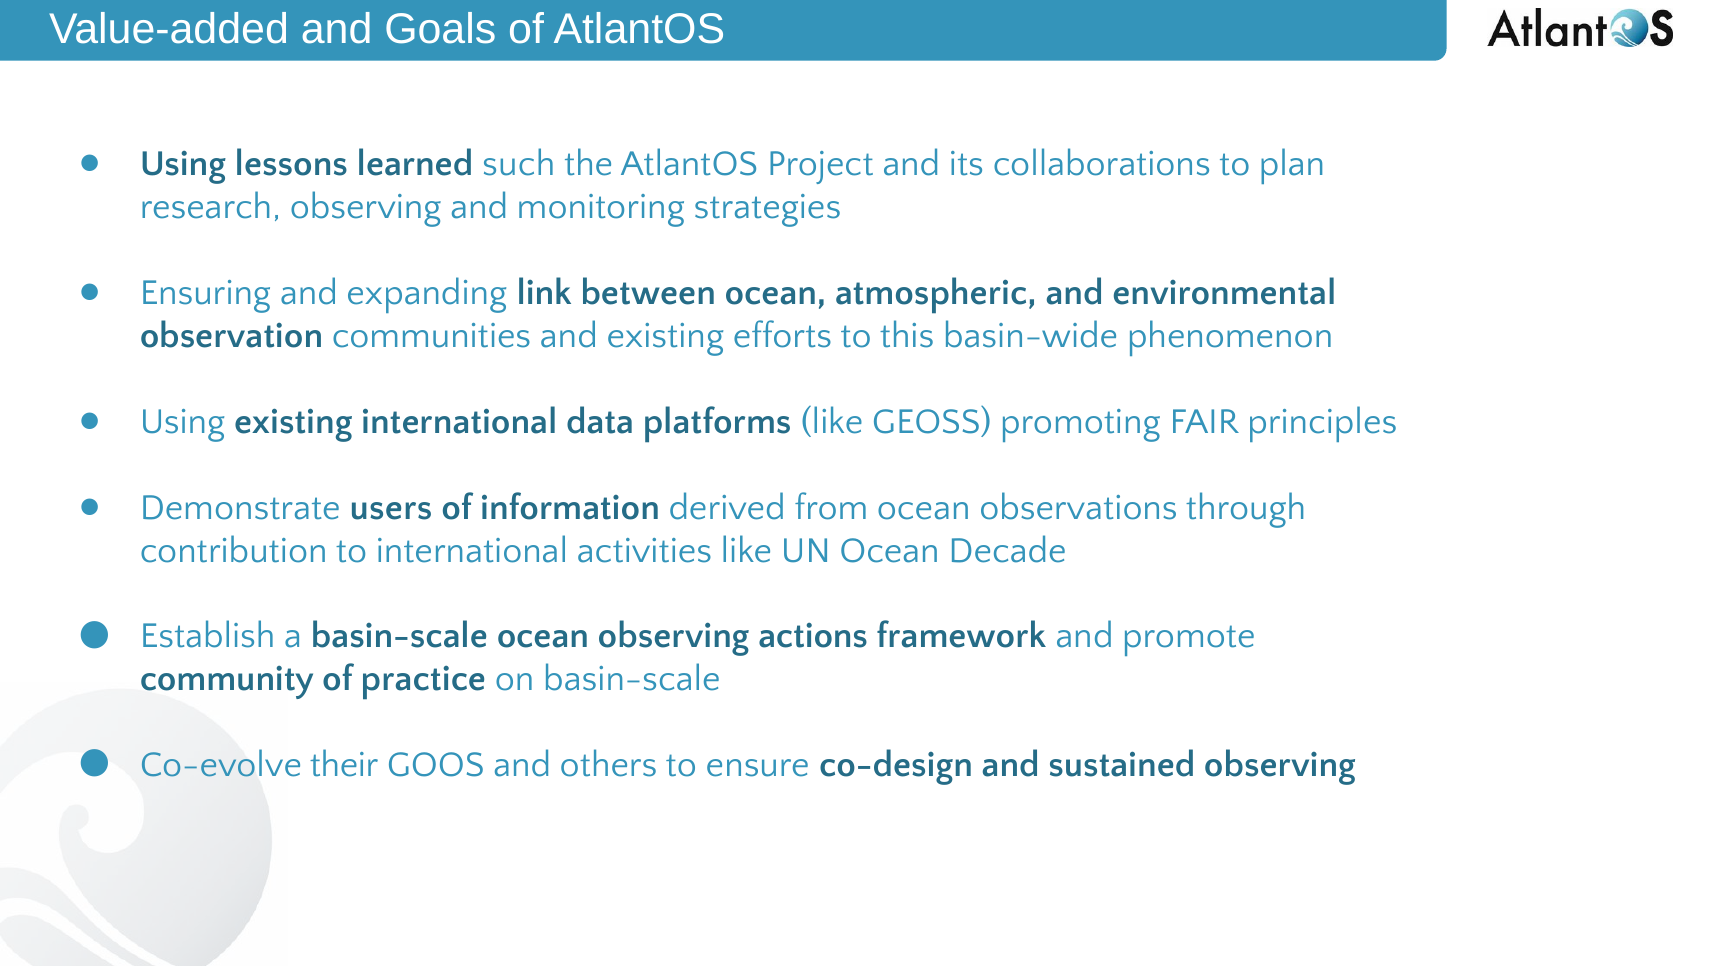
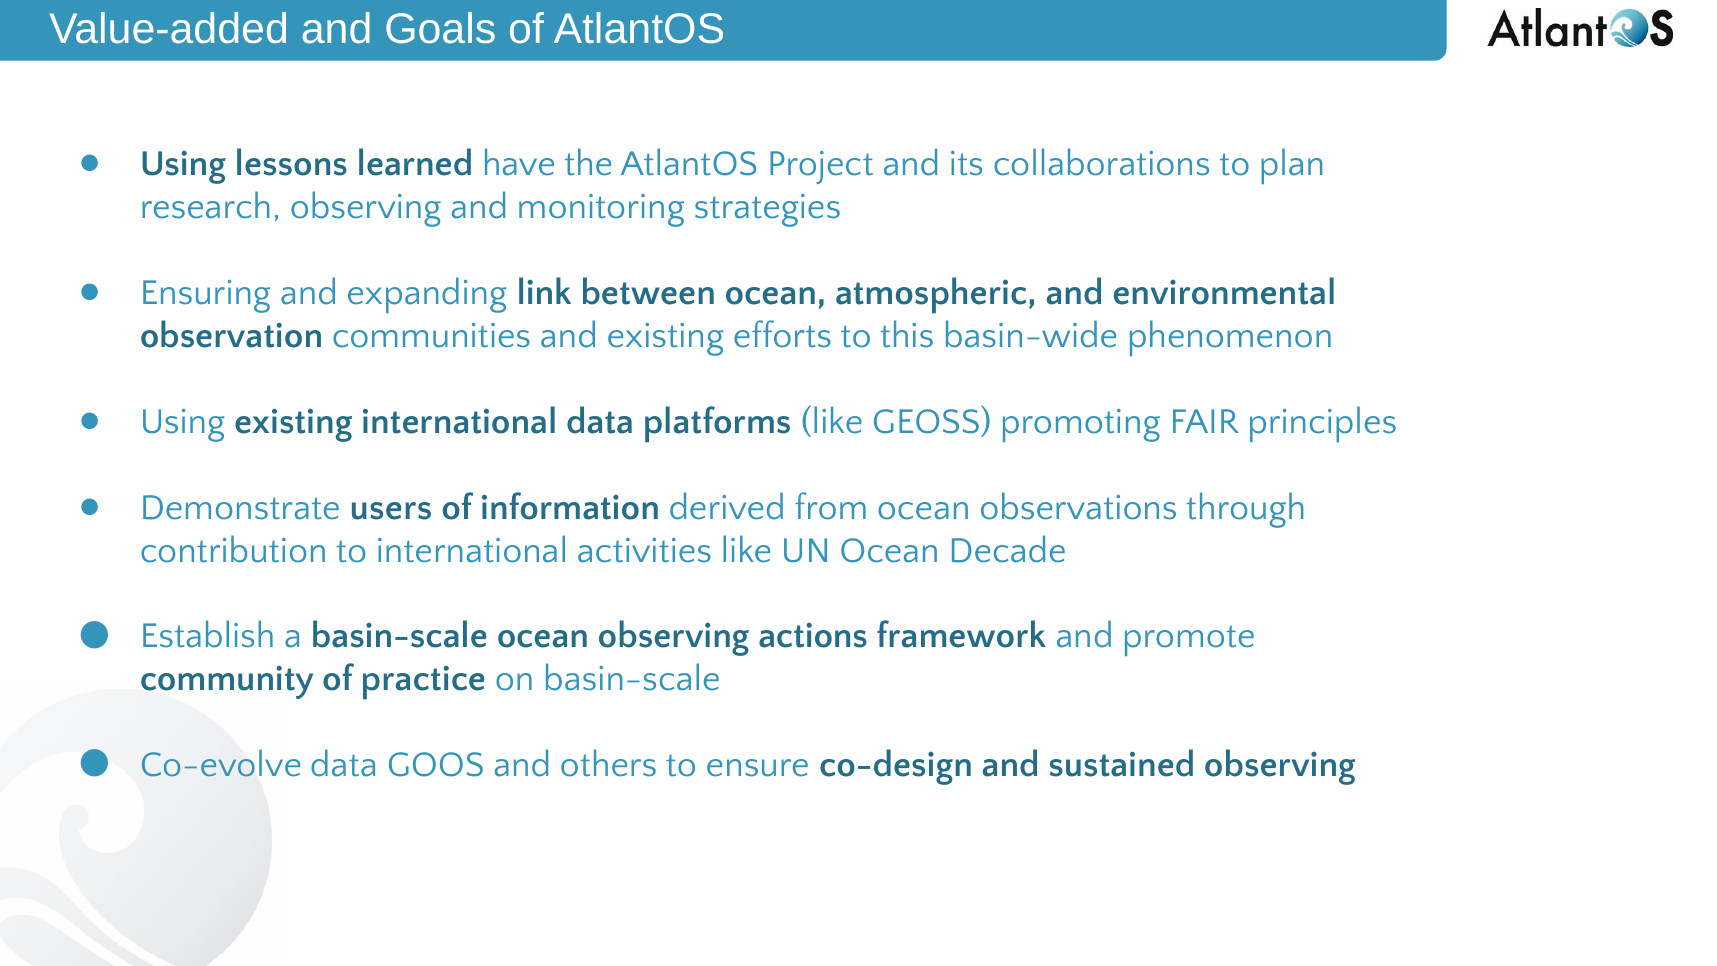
such: such -> have
Co-evolve their: their -> data
